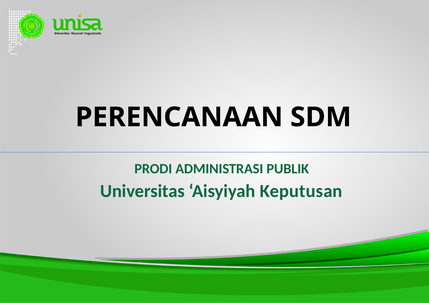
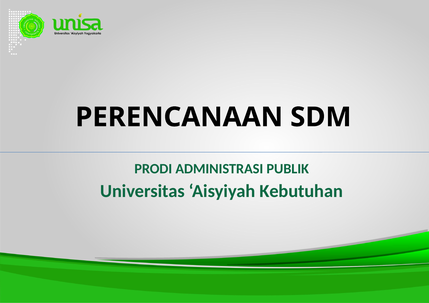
Keputusan: Keputusan -> Kebutuhan
